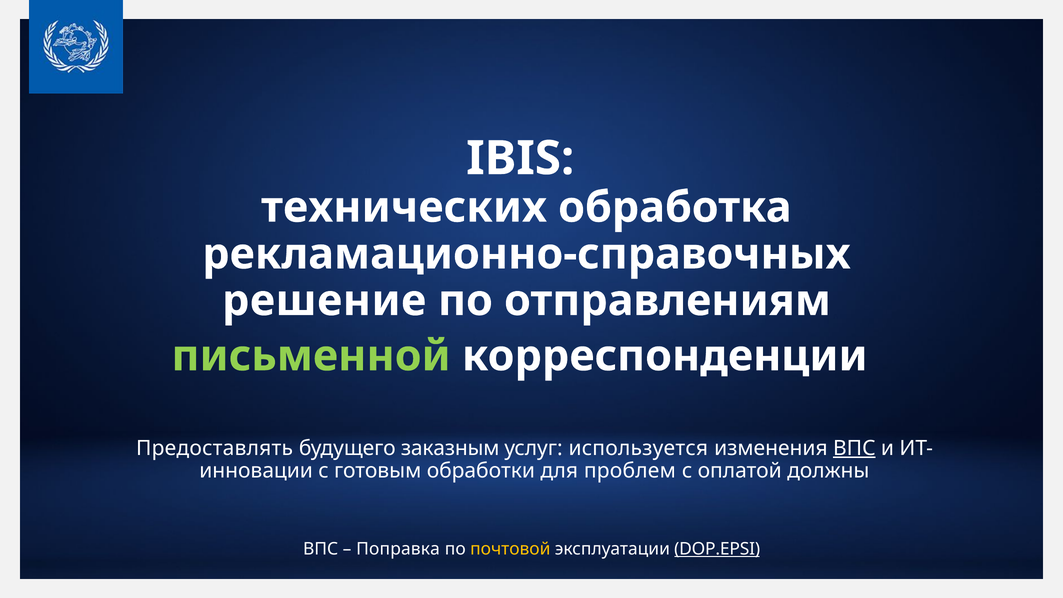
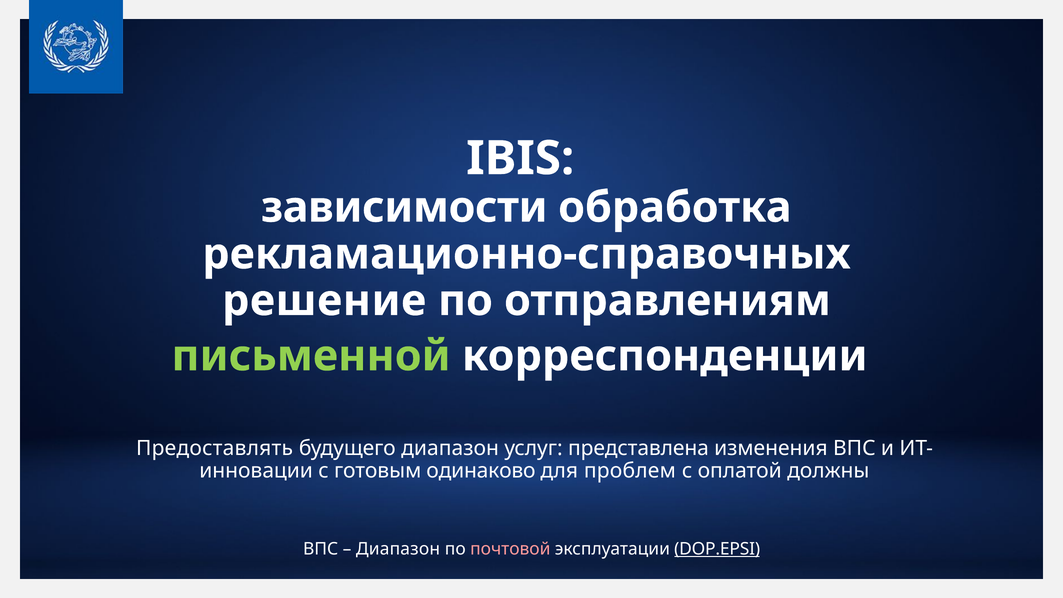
технических: технических -> зависимости
будущего заказным: заказным -> диапазон
используется: используется -> представлена
ВПС at (854, 448) underline: present -> none
обработки: обработки -> одинаково
Поправка at (398, 549): Поправка -> Диапазон
почтовой colour: yellow -> pink
